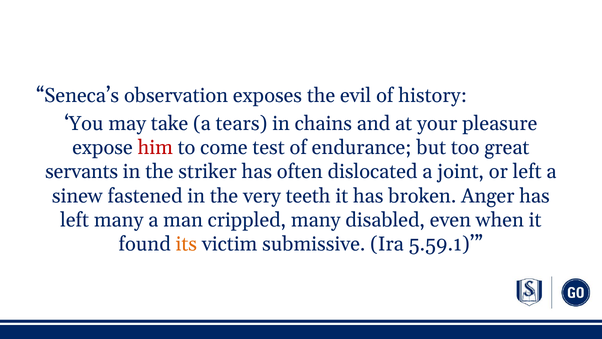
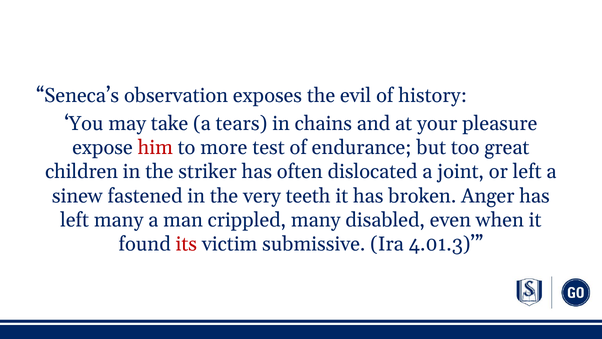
come: come -> more
servants: servants -> children
its colour: orange -> red
5.59.1: 5.59.1 -> 4.01.3
